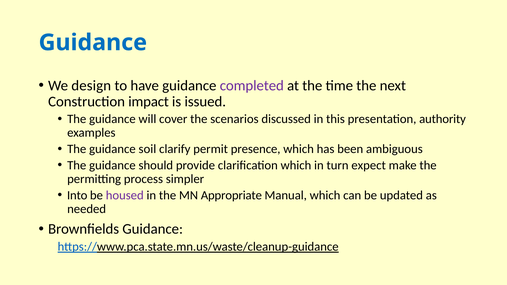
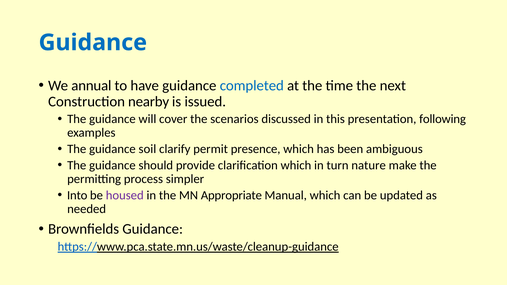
design: design -> annual
completed colour: purple -> blue
impact: impact -> nearby
authority: authority -> following
expect: expect -> nature
